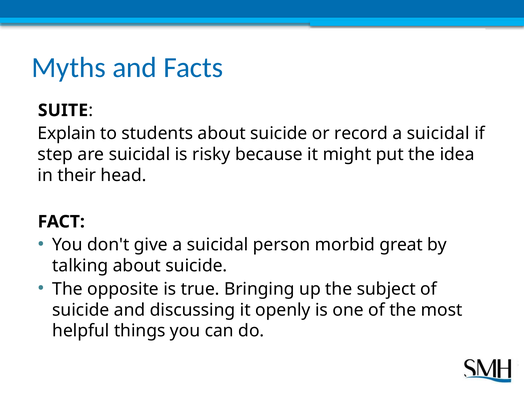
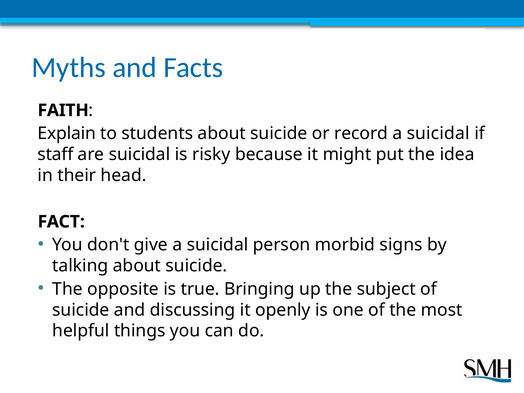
SUITE: SUITE -> FAITH
step: step -> staff
great: great -> signs
